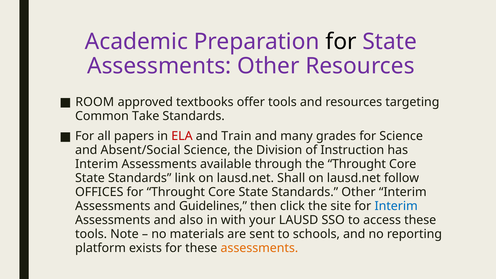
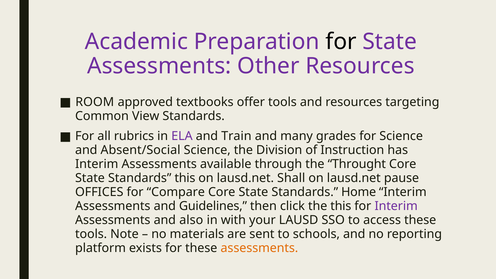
Take: Take -> View
papers: papers -> rubrics
ELA colour: red -> purple
Standards link: link -> this
follow: follow -> pause
for Throught: Throught -> Compare
Standards Other: Other -> Home
the site: site -> this
Interim at (396, 206) colour: blue -> purple
